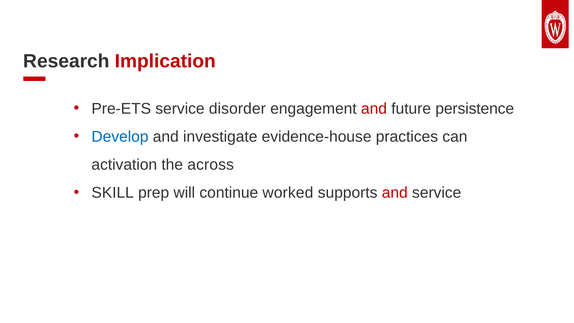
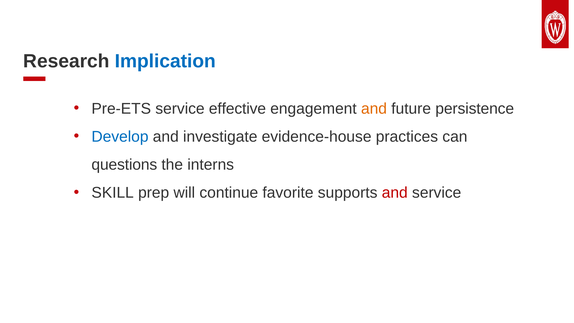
Implication colour: red -> blue
disorder: disorder -> effective
and at (374, 109) colour: red -> orange
activation: activation -> questions
across: across -> interns
worked: worked -> favorite
